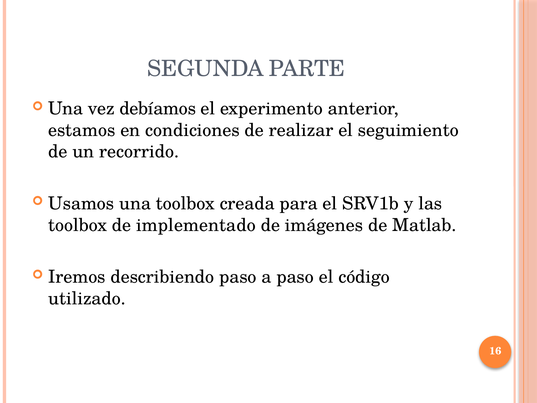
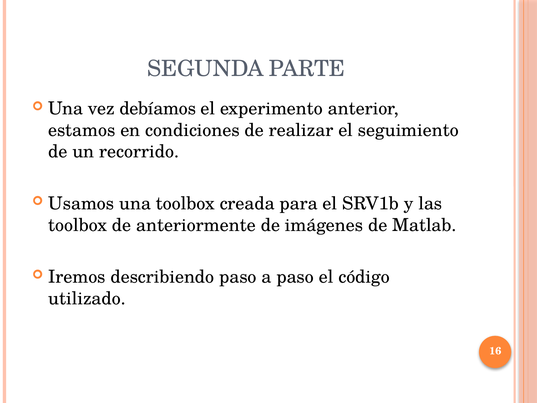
implementado: implementado -> anteriormente
